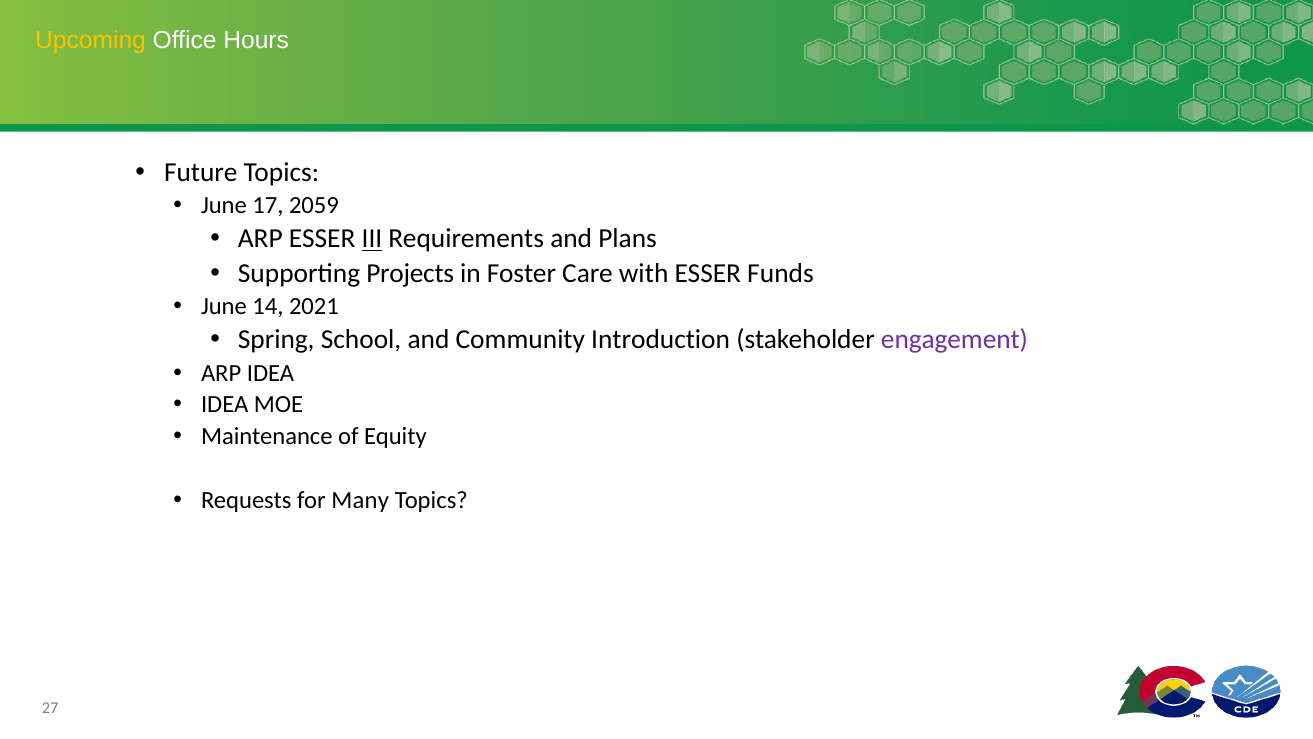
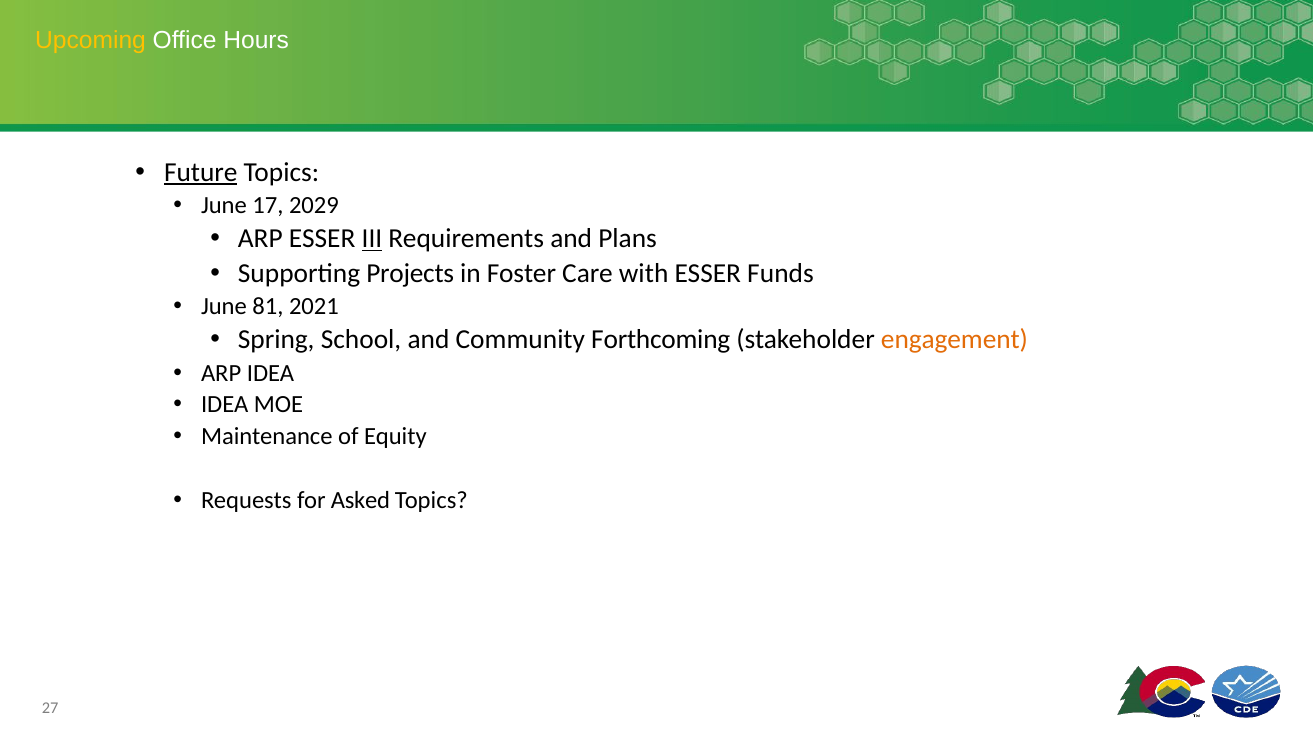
Future underline: none -> present
2059: 2059 -> 2029
14: 14 -> 81
Introduction: Introduction -> Forthcoming
engagement colour: purple -> orange
Many: Many -> Asked
